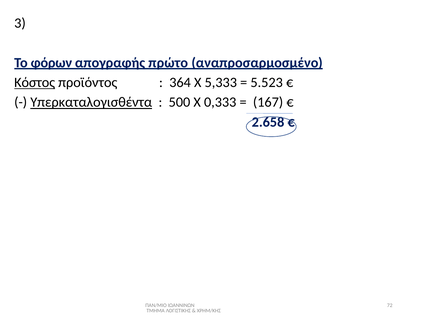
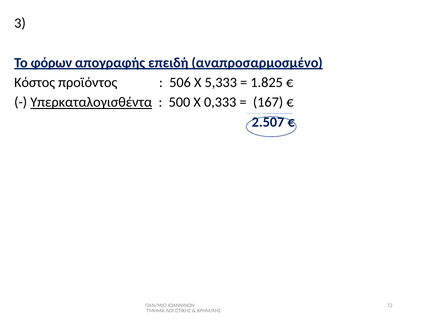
πρώτο: πρώτο -> επειδή
Κόστος underline: present -> none
364: 364 -> 506
5.523: 5.523 -> 1.825
2.658: 2.658 -> 2.507
